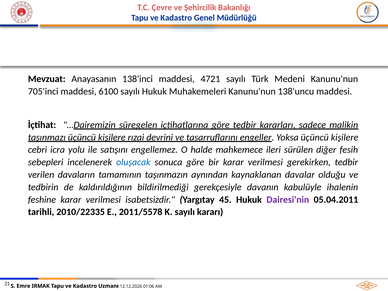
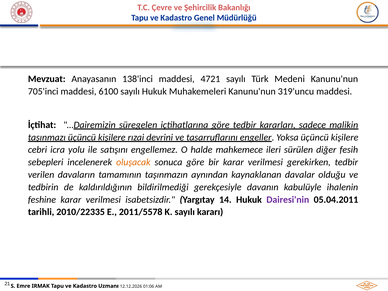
138'uncu: 138'uncu -> 319'uncu
oluşacak colour: blue -> orange
45: 45 -> 14
